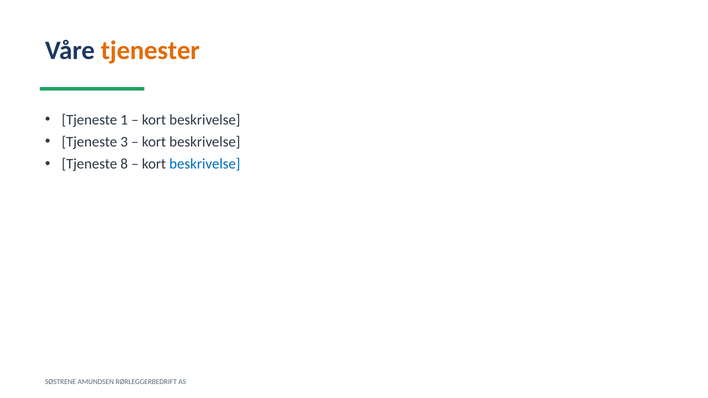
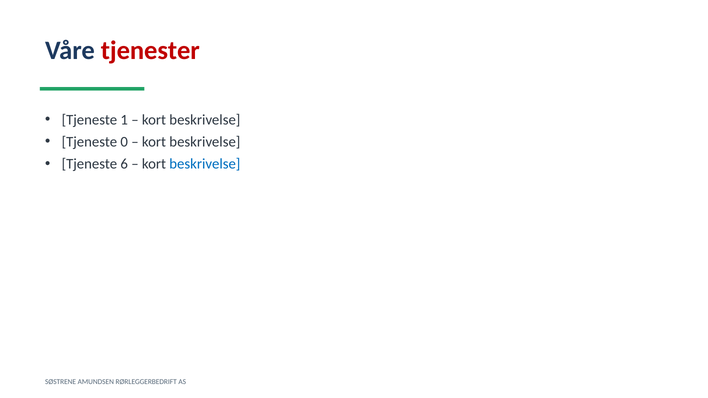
tjenester colour: orange -> red
3: 3 -> 0
8: 8 -> 6
